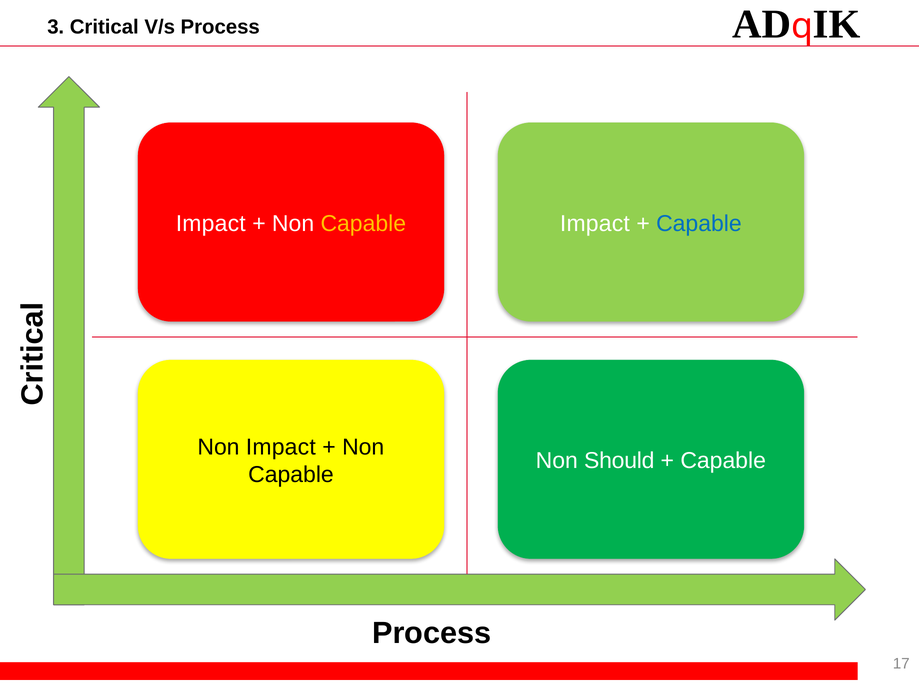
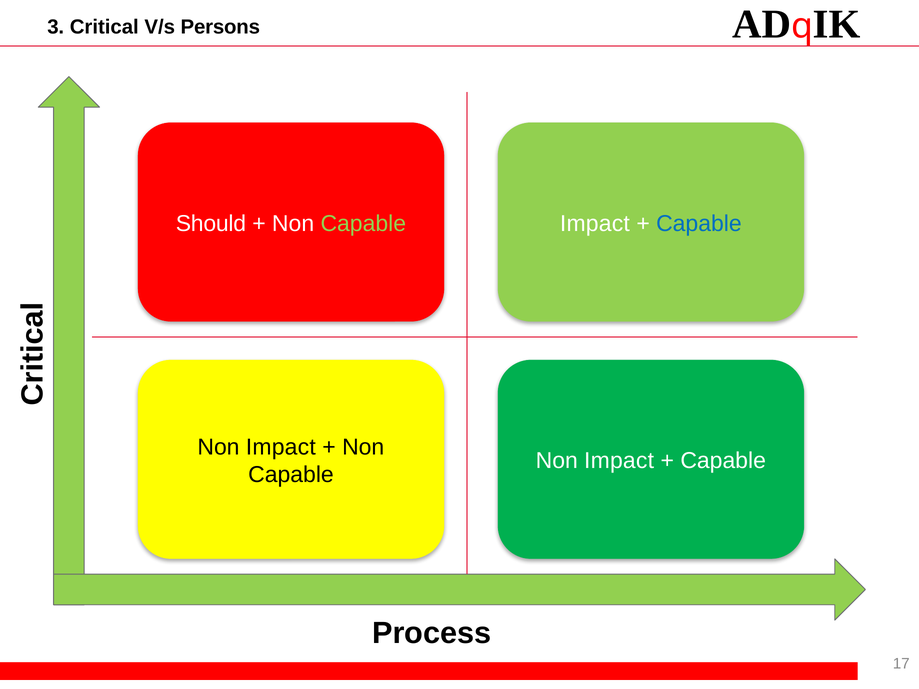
V/s Process: Process -> Persons
Impact at (211, 224): Impact -> Should
Capable at (363, 224) colour: yellow -> light green
Should at (619, 461): Should -> Impact
